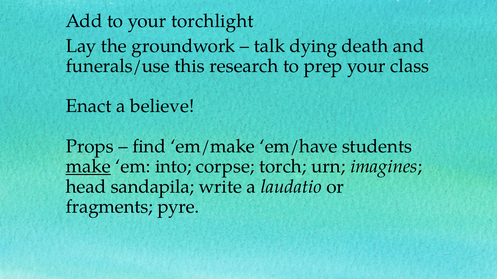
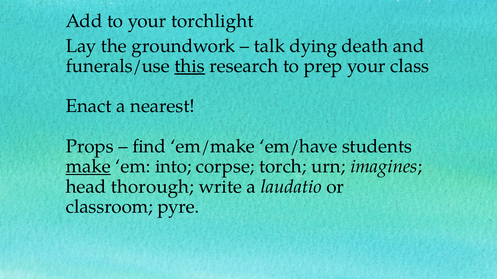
this underline: none -> present
believe: believe -> nearest
sandapila: sandapila -> thorough
fragments: fragments -> classroom
